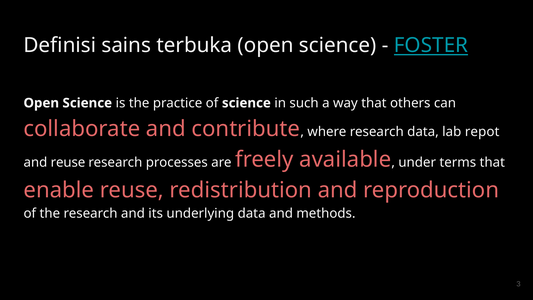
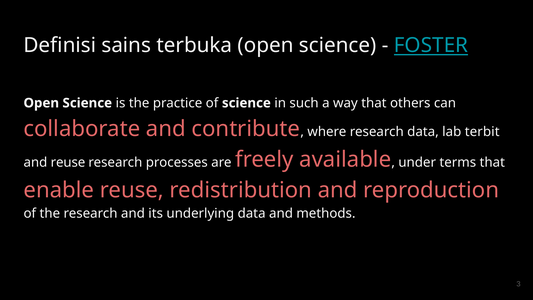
repot: repot -> terbit
